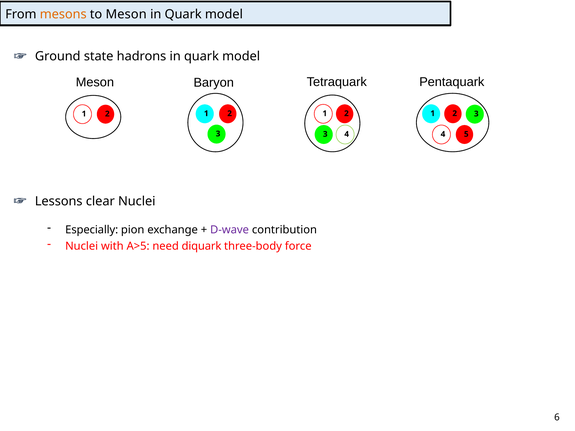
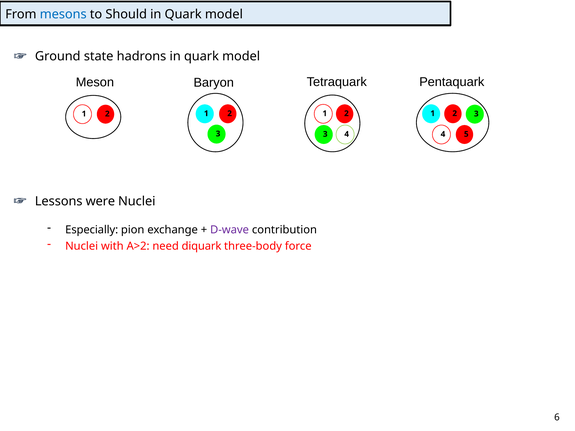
mesons colour: orange -> blue
to Meson: Meson -> Should
clear: clear -> were
A>5: A>5 -> A>2
